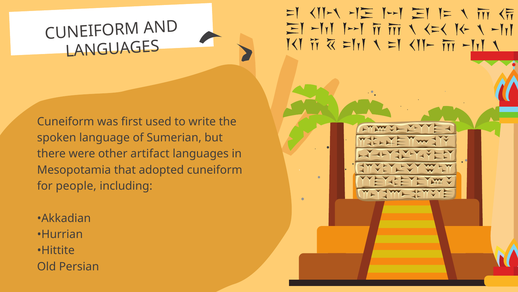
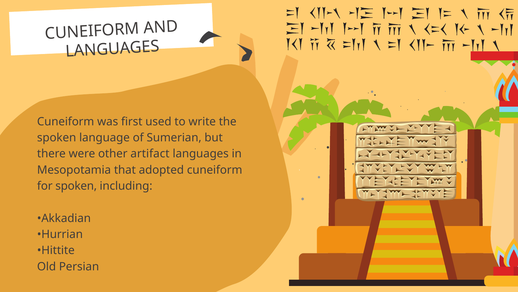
for people: people -> spoken
